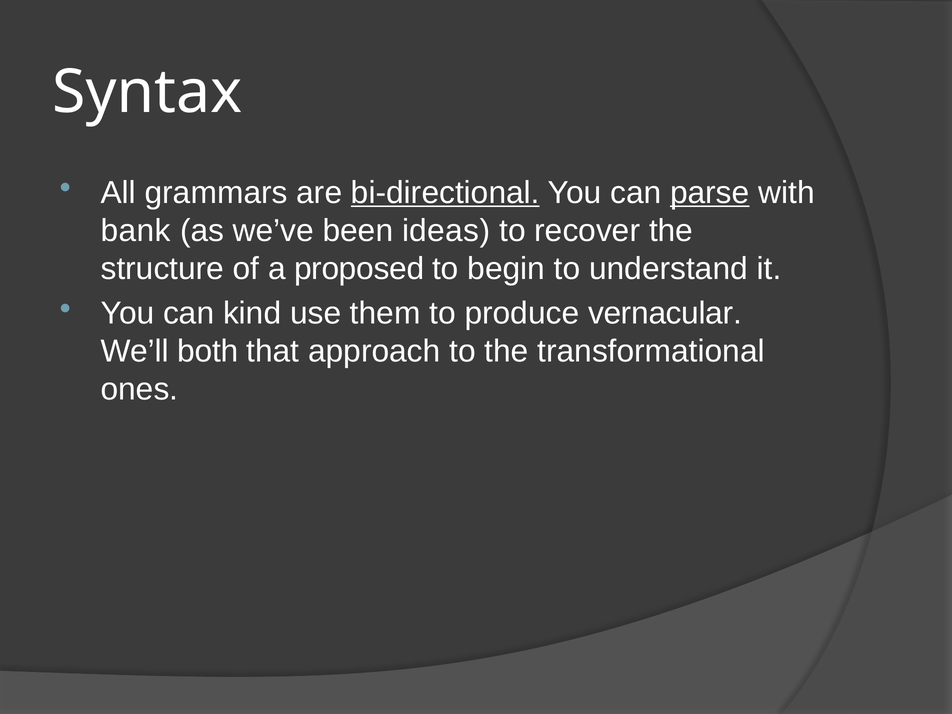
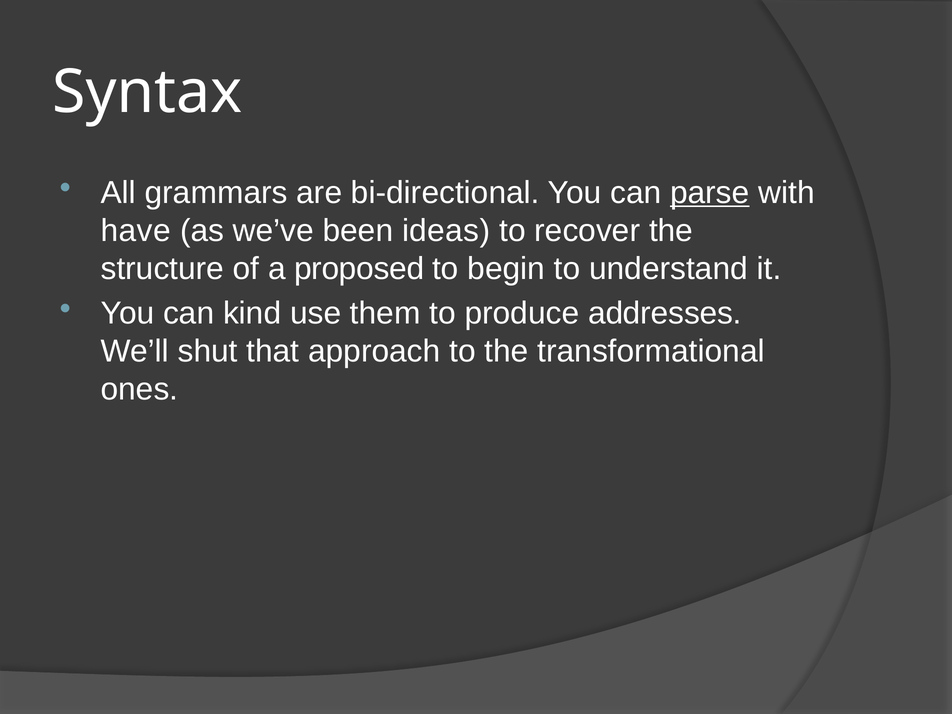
bi-directional underline: present -> none
bank: bank -> have
vernacular: vernacular -> addresses
both: both -> shut
